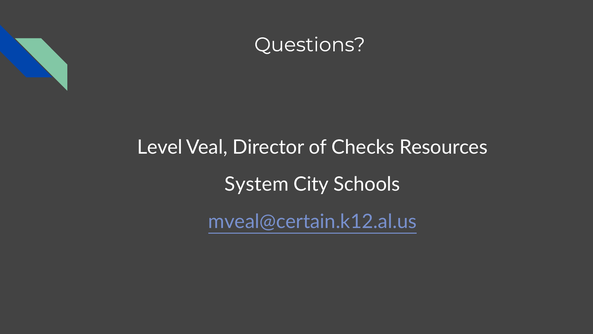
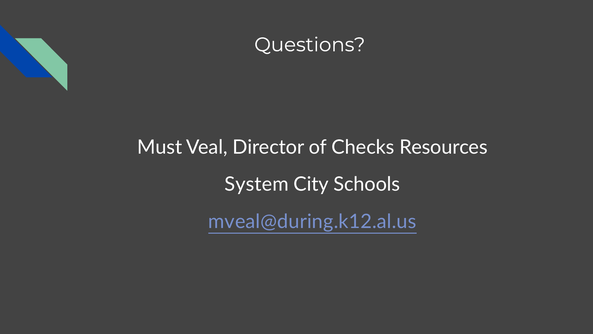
Level: Level -> Must
mveal@certain.k12.al.us: mveal@certain.k12.al.us -> mveal@during.k12.al.us
